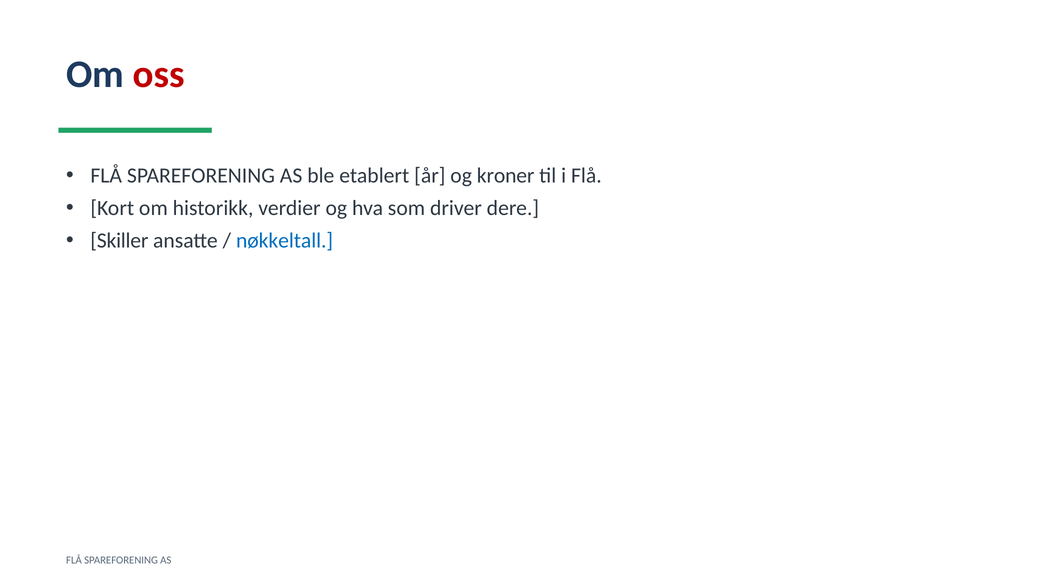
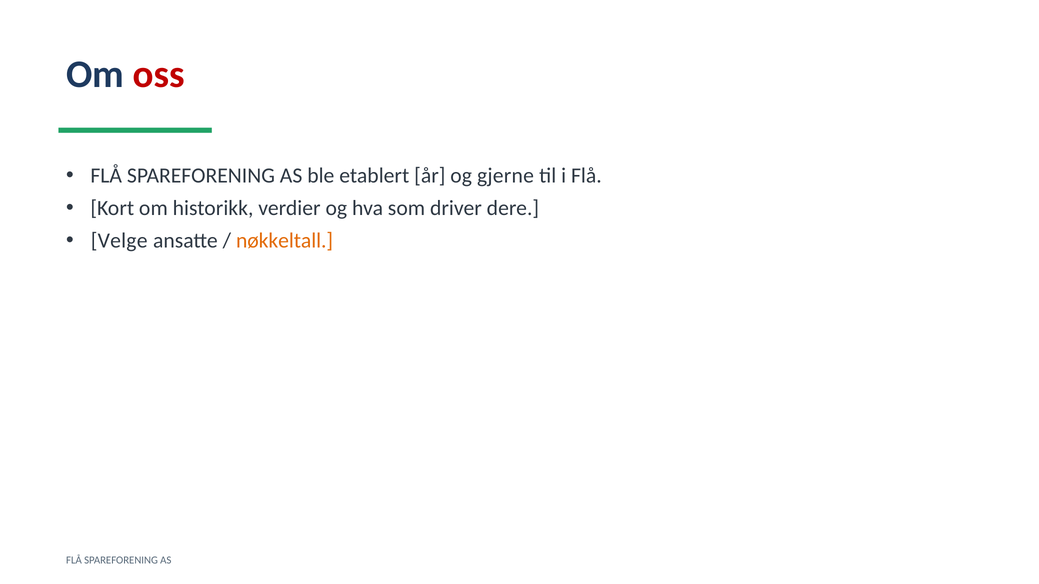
kroner: kroner -> gjerne
Skiller: Skiller -> Velge
nøkkeltall colour: blue -> orange
